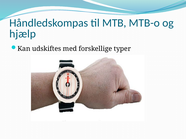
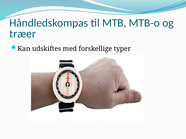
hjælp: hjælp -> træer
